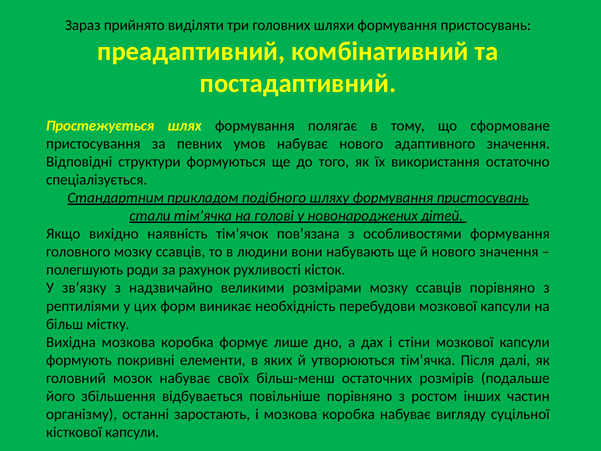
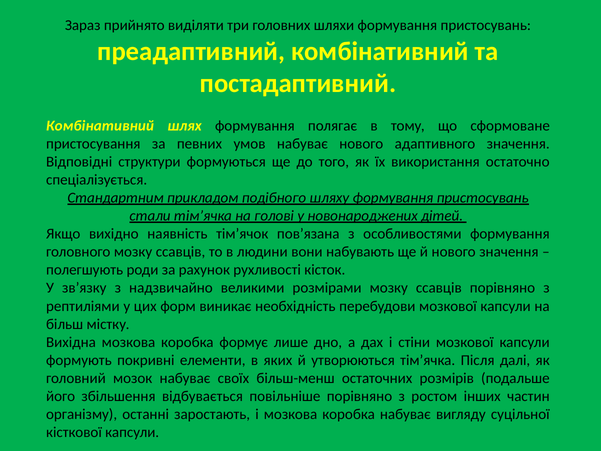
Простежується at (100, 126): Простежується -> Комбінативний
